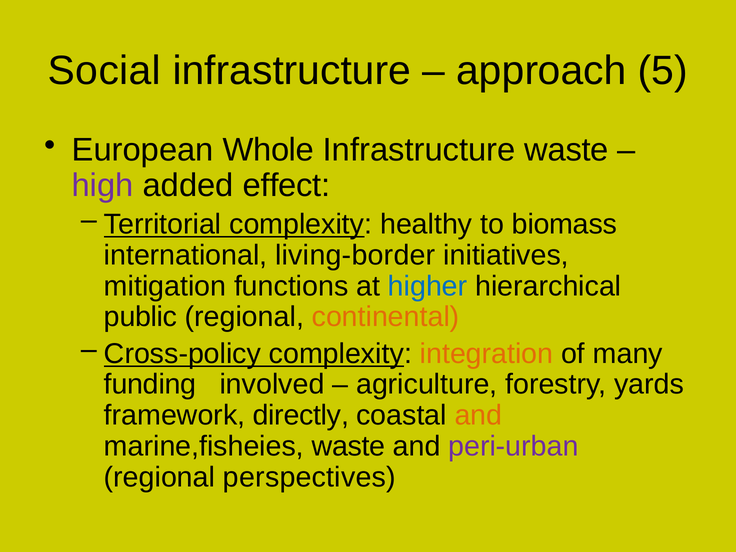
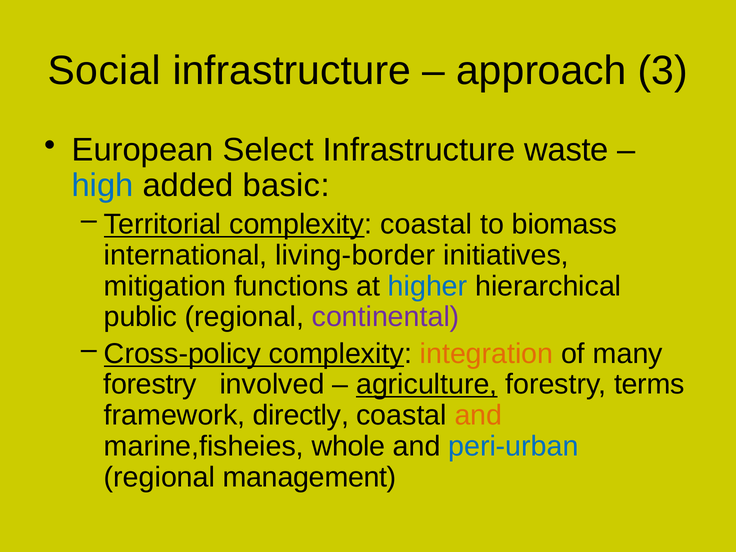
5: 5 -> 3
Whole: Whole -> Select
high colour: purple -> blue
effect: effect -> basic
complexity healthy: healthy -> coastal
continental colour: orange -> purple
funding at (150, 385): funding -> forestry
agriculture underline: none -> present
yards: yards -> terms
marine,fisheies waste: waste -> whole
peri-urban colour: purple -> blue
perspectives: perspectives -> management
